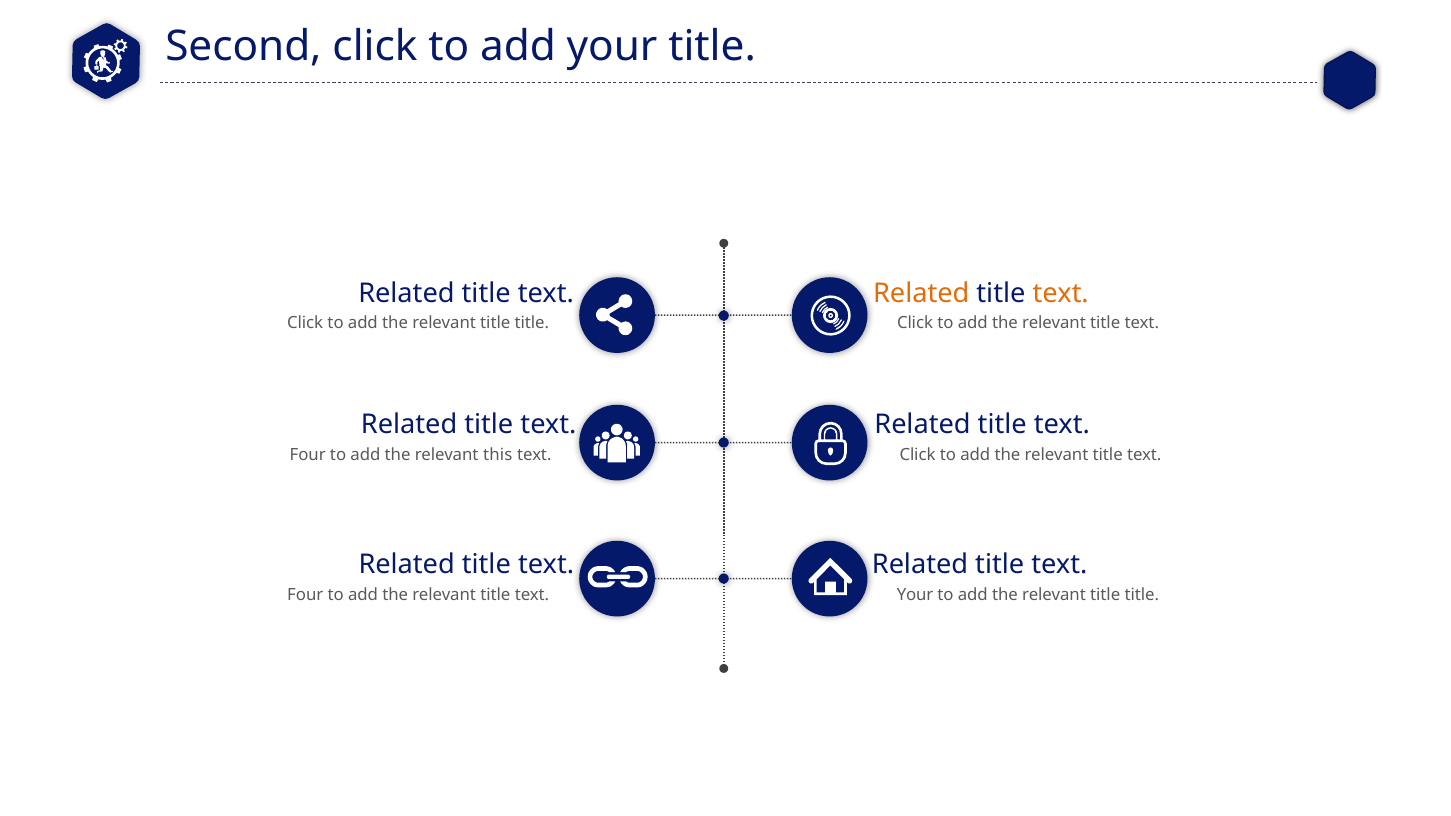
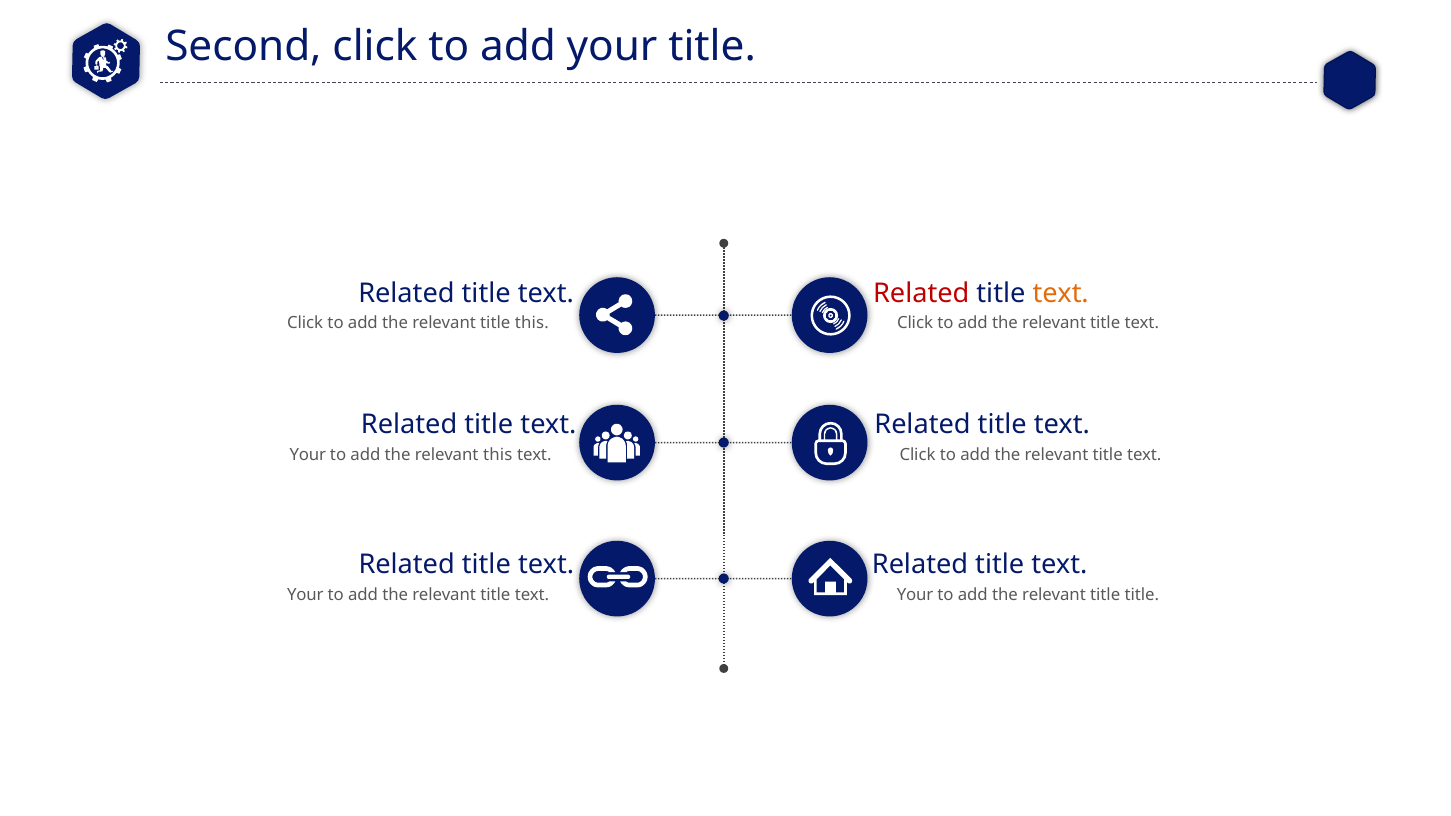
Related at (921, 293) colour: orange -> red
title at (532, 323): title -> this
Four at (308, 455): Four -> Your
Four at (305, 595): Four -> Your
